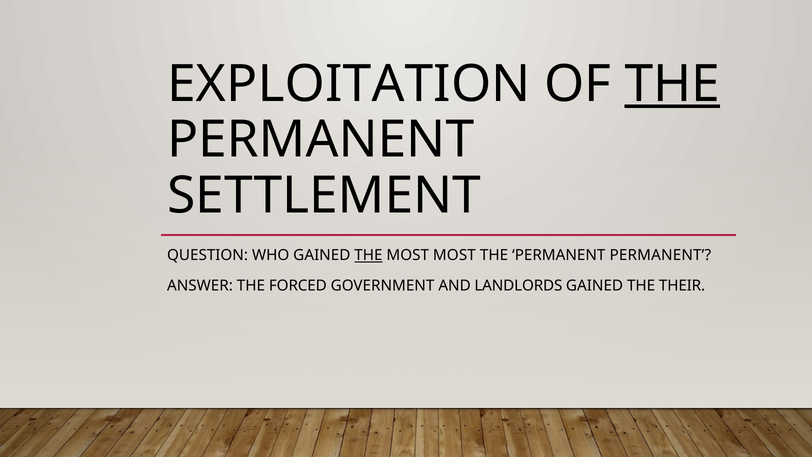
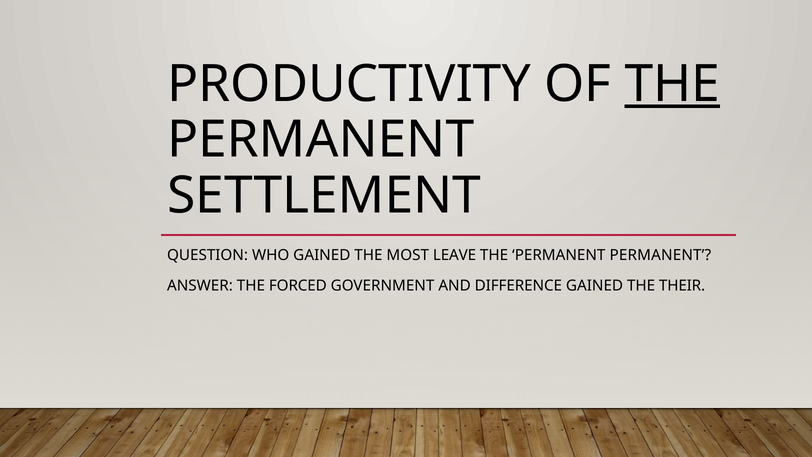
EXPLOITATION: EXPLOITATION -> PRODUCTIVITY
THE at (368, 255) underline: present -> none
MOST MOST: MOST -> LEAVE
LANDLORDS: LANDLORDS -> DIFFERENCE
